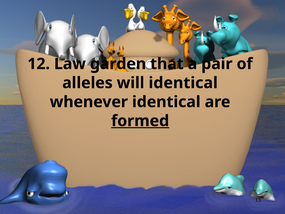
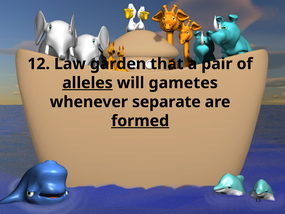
alleles underline: none -> present
will identical: identical -> gametes
whenever identical: identical -> separate
